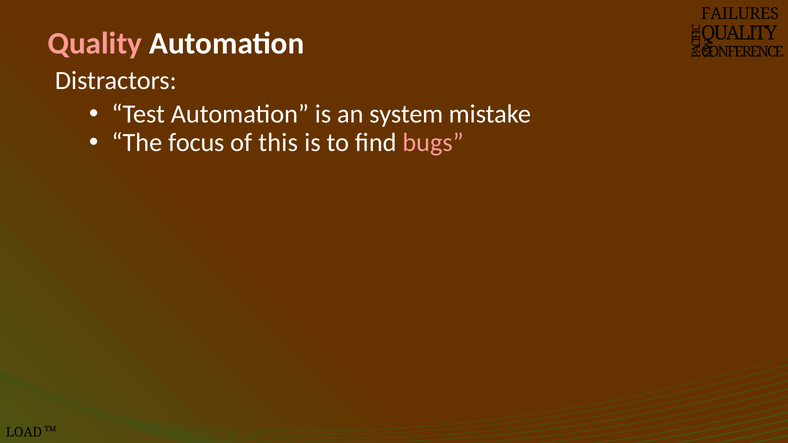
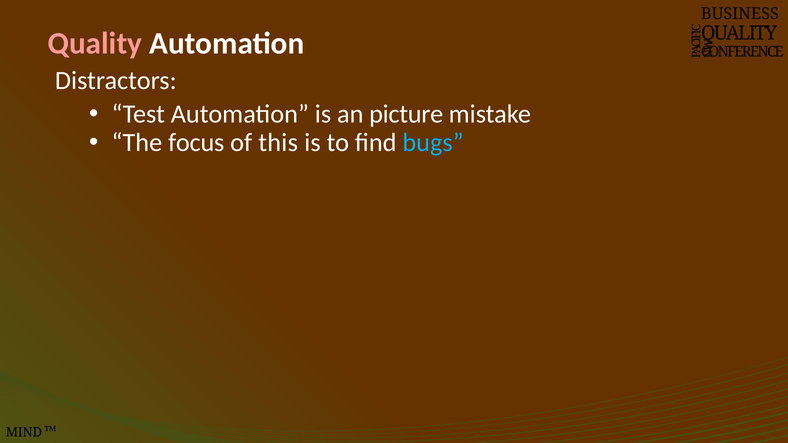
FAILURES: FAILURES -> BUSINESS
system: system -> picture
bugs colour: pink -> light blue
LOAD: LOAD -> MIND
